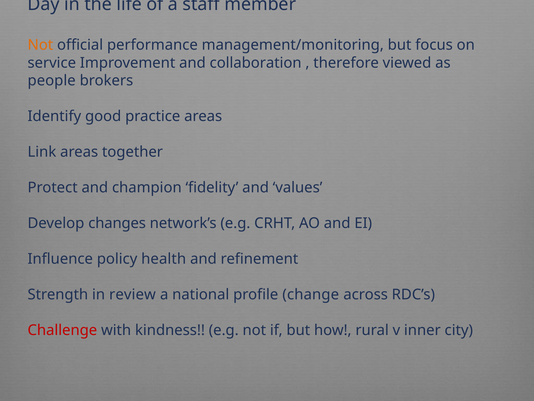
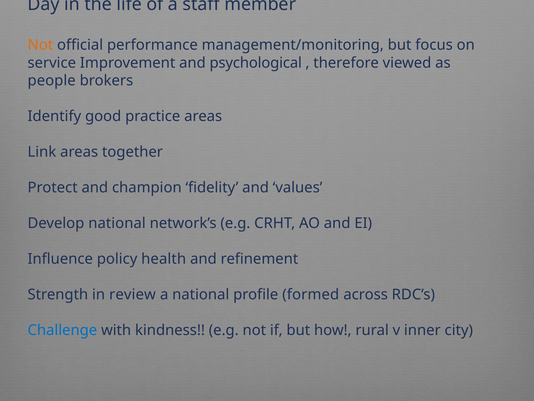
collaboration: collaboration -> psychological
Develop changes: changes -> national
change: change -> formed
Challenge colour: red -> blue
